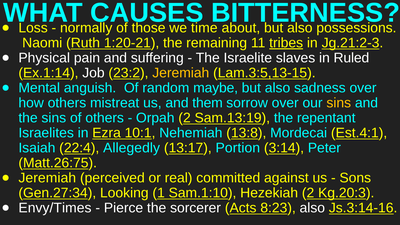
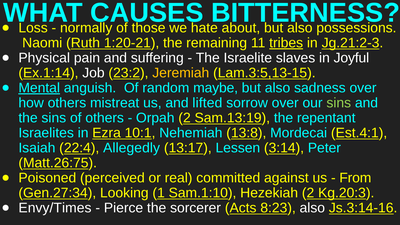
time: time -> hate
Ruled: Ruled -> Joyful
Mental underline: none -> present
them: them -> lifted
sins at (339, 103) colour: yellow -> light green
Portion: Portion -> Lessen
Jeremiah at (47, 178): Jeremiah -> Poisoned
Sons: Sons -> From
